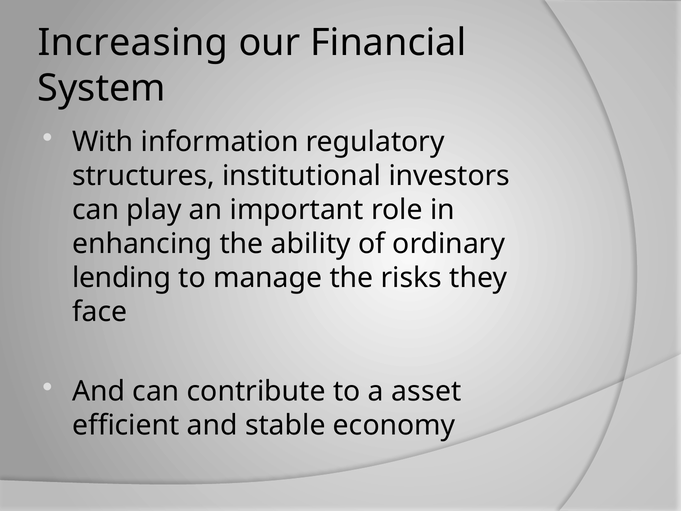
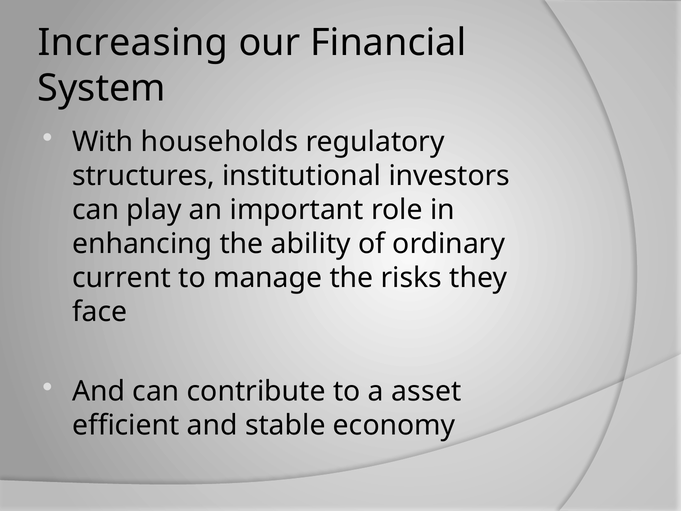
information: information -> households
lending: lending -> current
